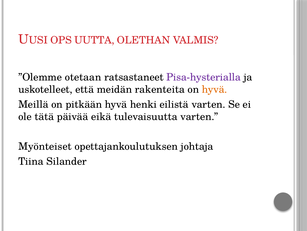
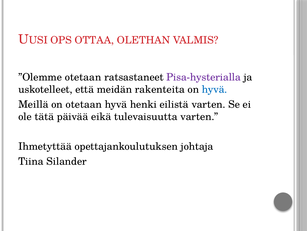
UUTTA: UUTTA -> OTTAA
hyvä at (215, 89) colour: orange -> blue
on pitkään: pitkään -> otetaan
Myönteiset: Myönteiset -> Ihmetyttää
